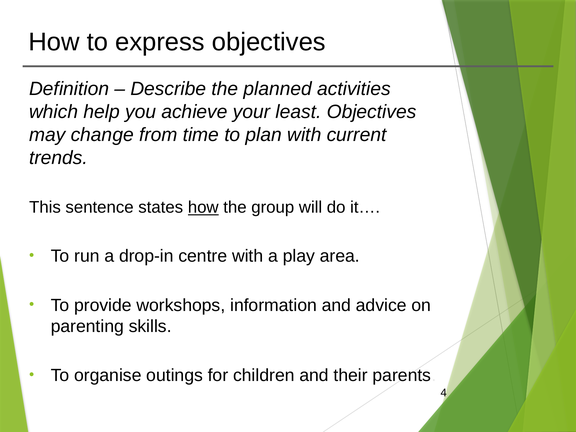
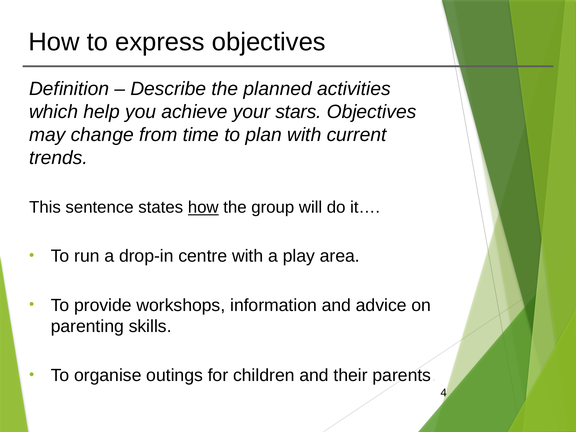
least: least -> stars
